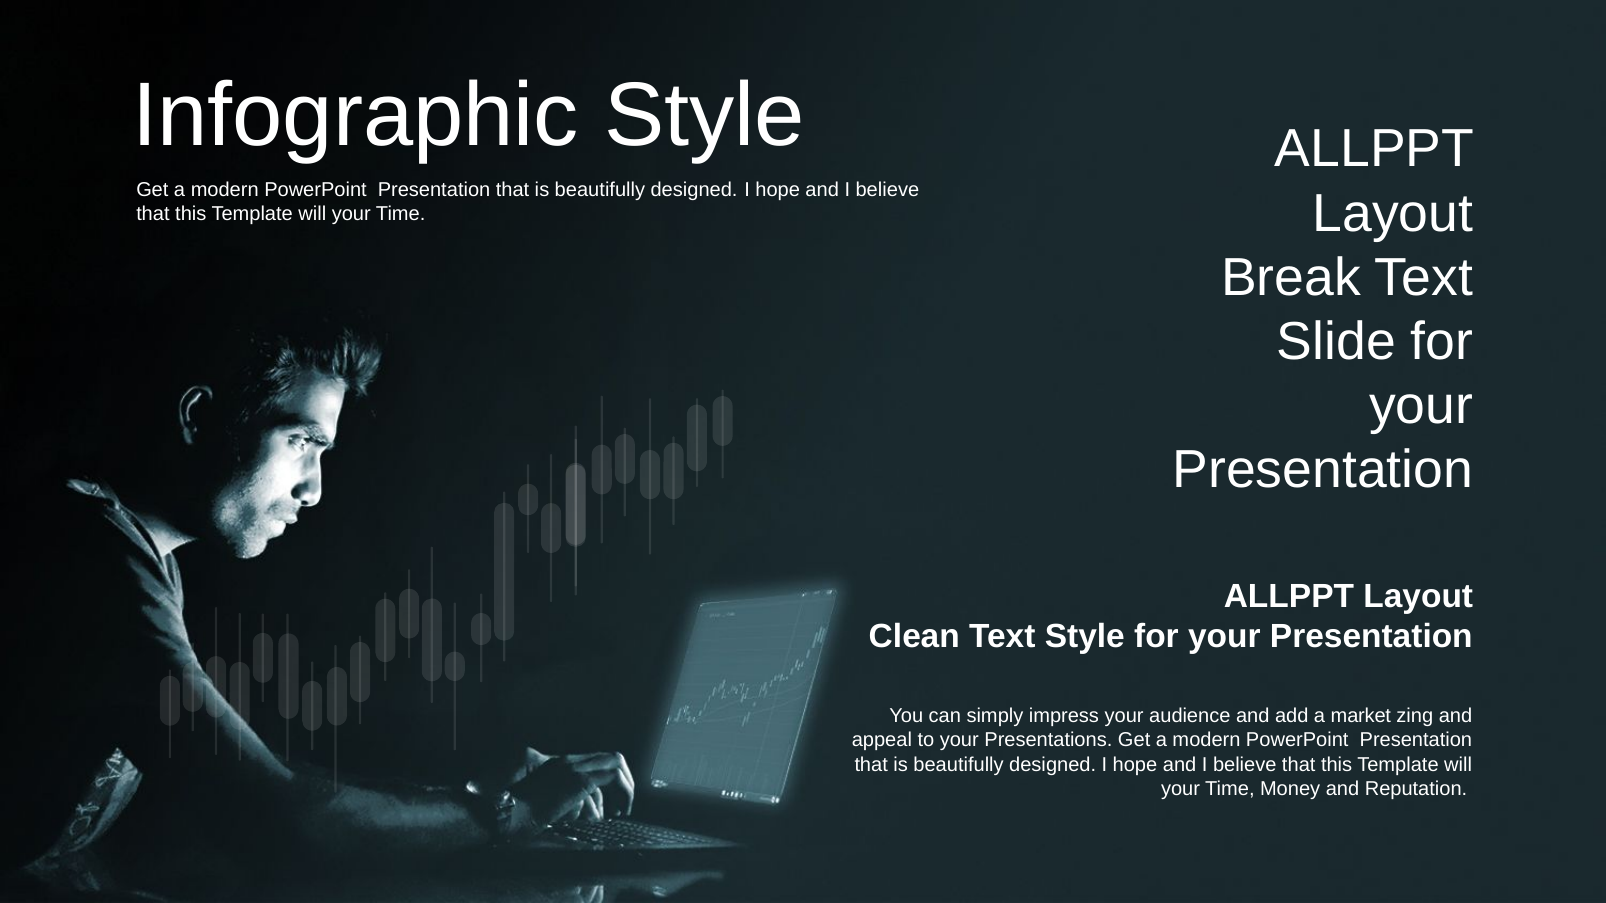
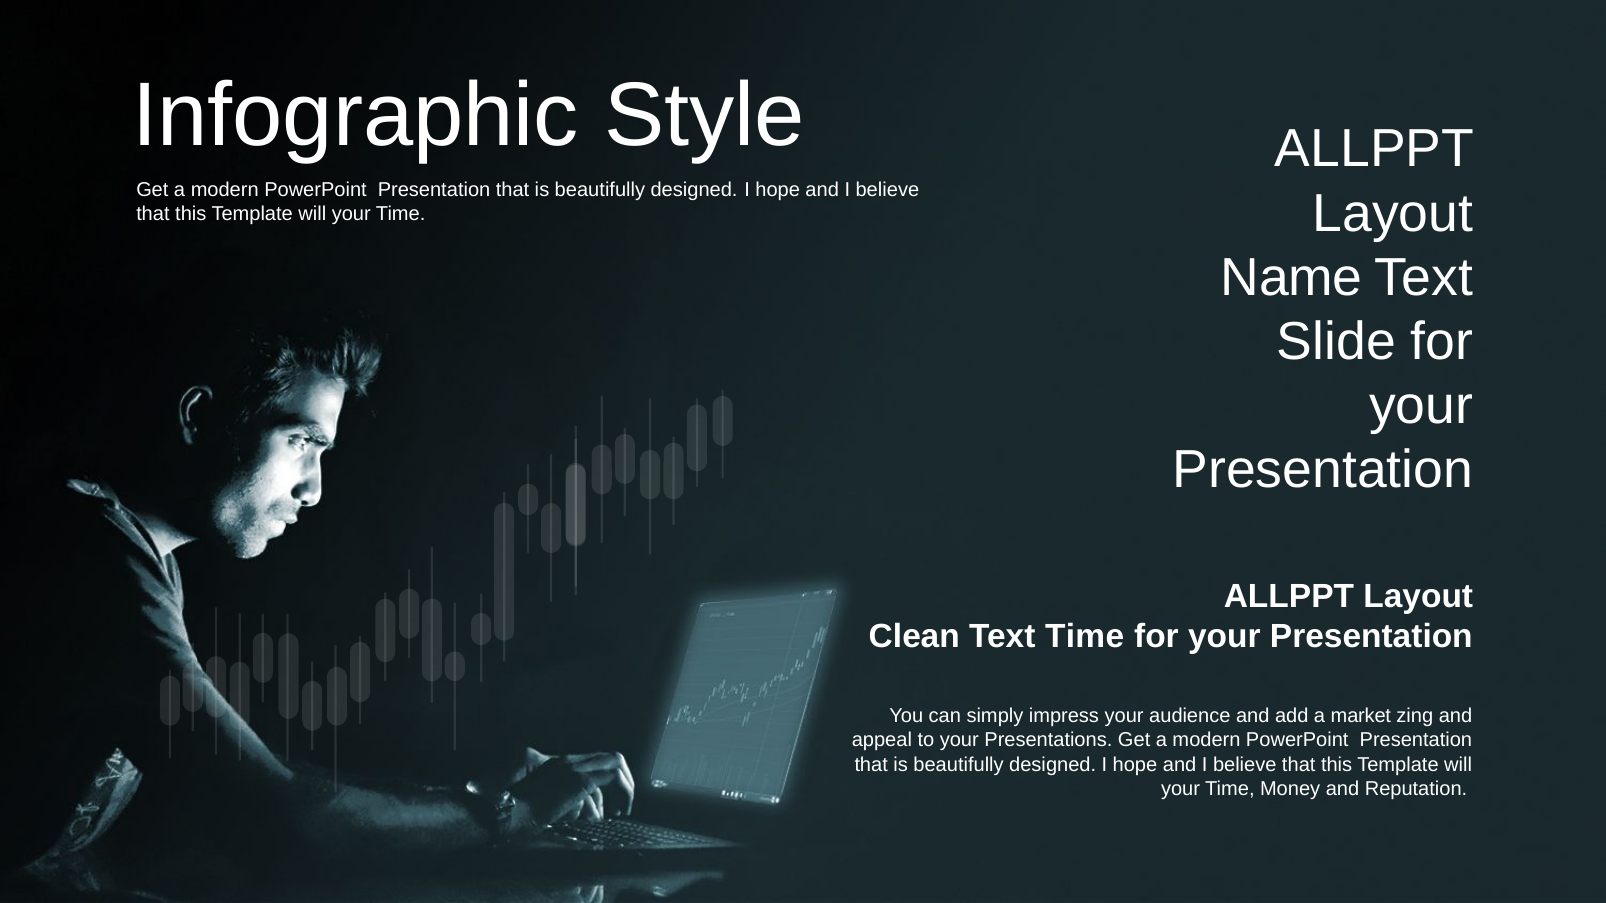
Break: Break -> Name
Text Style: Style -> Time
